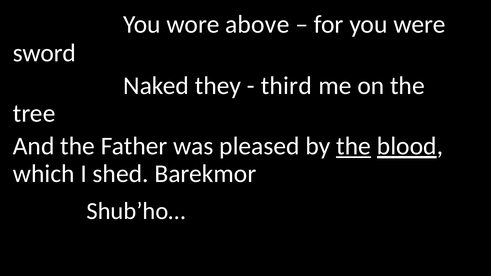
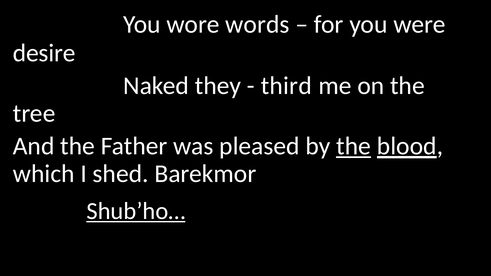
above: above -> words
sword: sword -> desire
Shub’ho… underline: none -> present
